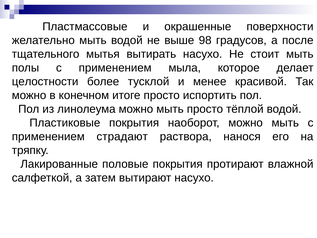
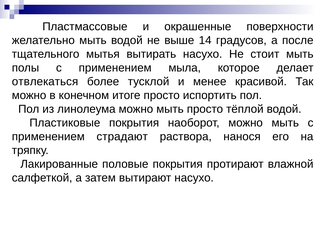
98: 98 -> 14
целостности: целостности -> отвлекаться
